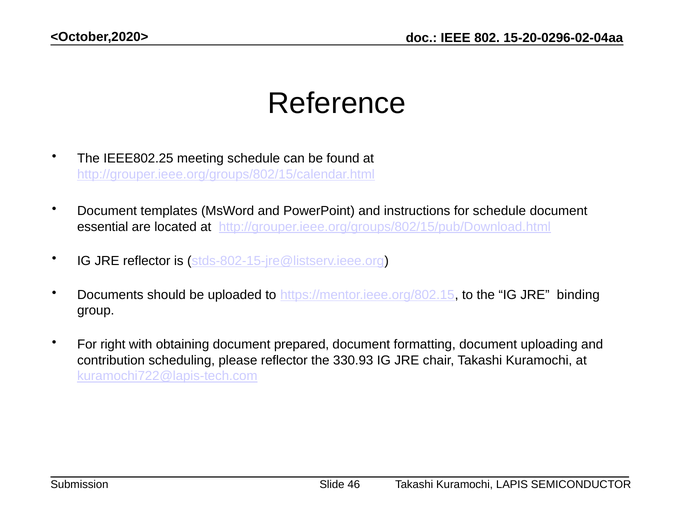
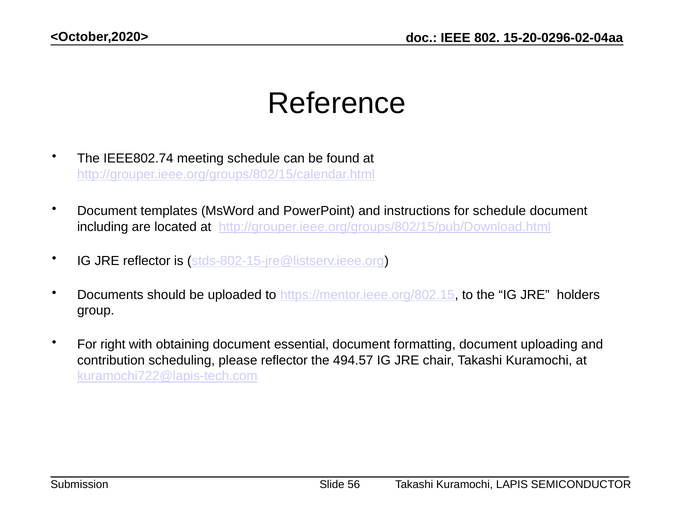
IEEE802.25: IEEE802.25 -> IEEE802.74
essential: essential -> including
binding: binding -> holders
prepared: prepared -> essential
330.93: 330.93 -> 494.57
46: 46 -> 56
